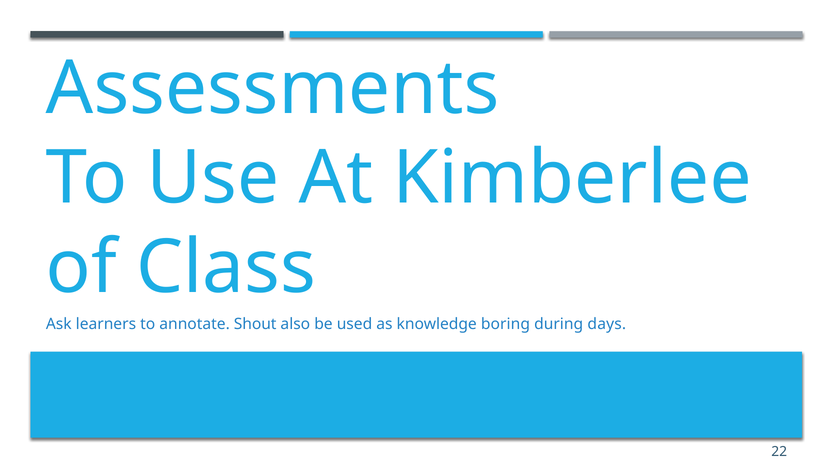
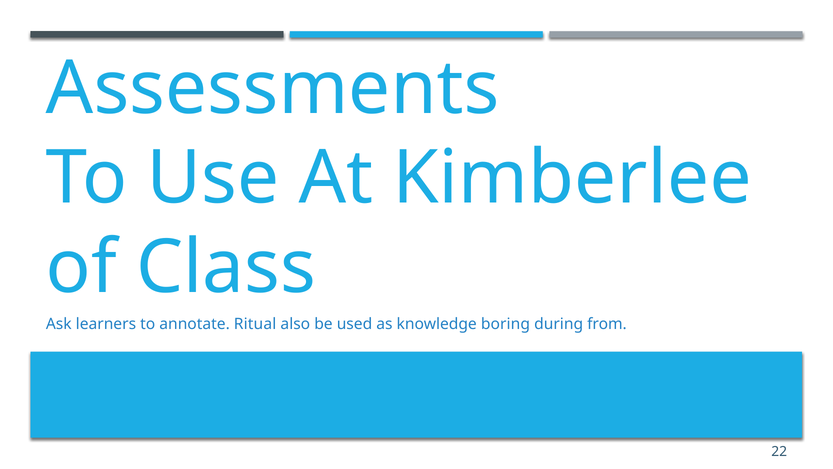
Shout: Shout -> Ritual
days: days -> from
